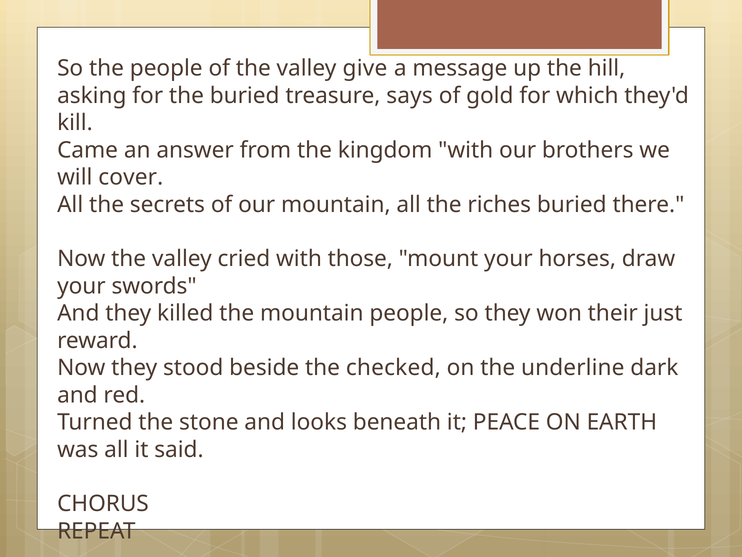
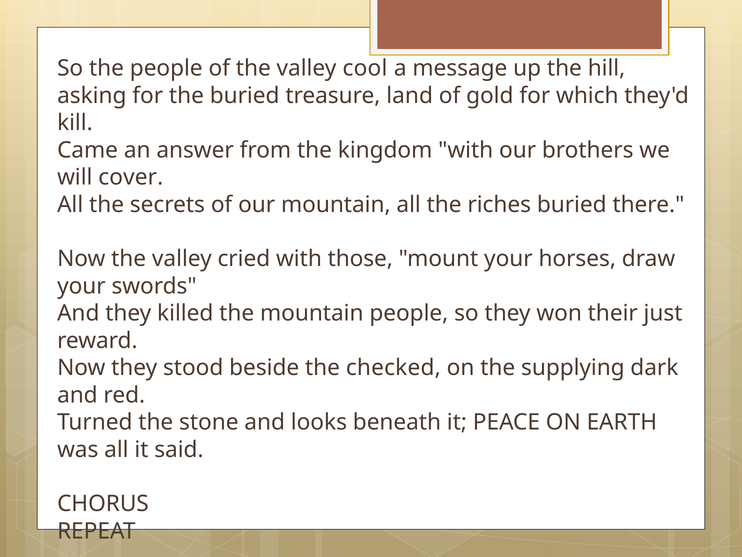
give: give -> cool
says: says -> land
underline: underline -> supplying
